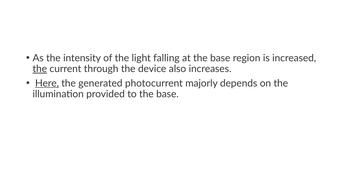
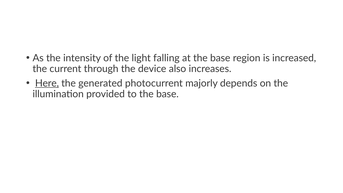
the at (40, 69) underline: present -> none
